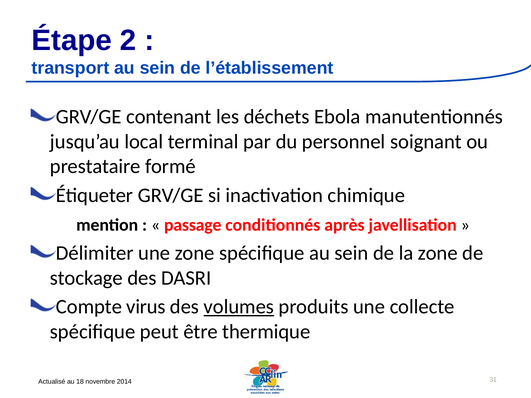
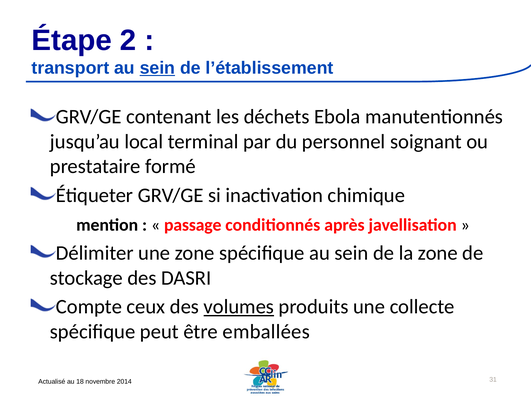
sein at (157, 68) underline: none -> present
virus: virus -> ceux
thermique: thermique -> emballées
